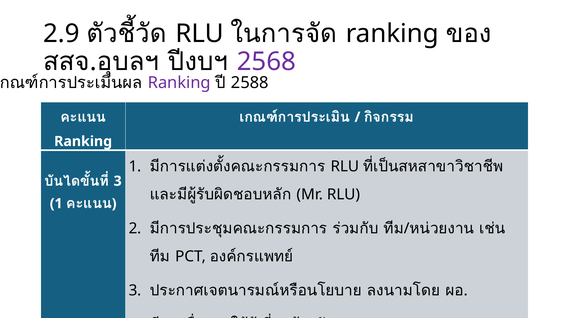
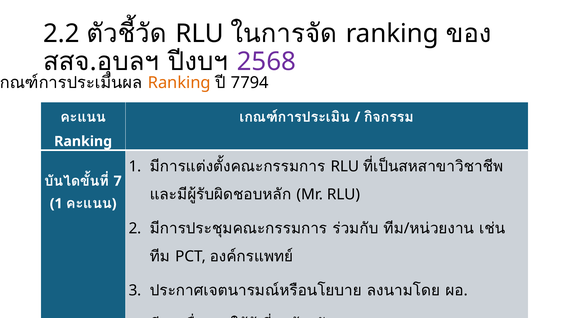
2.9: 2.9 -> 2.2
Ranking at (179, 83) colour: purple -> orange
2588: 2588 -> 7794
3 at (118, 181): 3 -> 7
